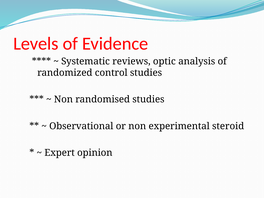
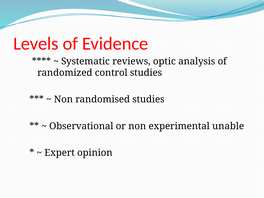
steroid: steroid -> unable
